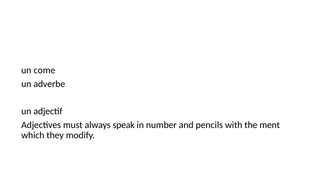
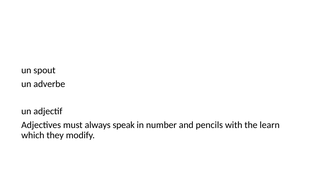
come: come -> spout
ment: ment -> learn
